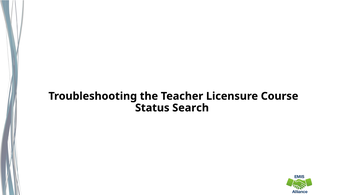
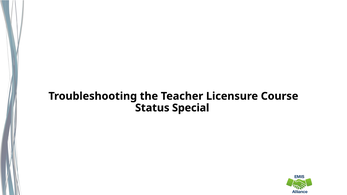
Search: Search -> Special
